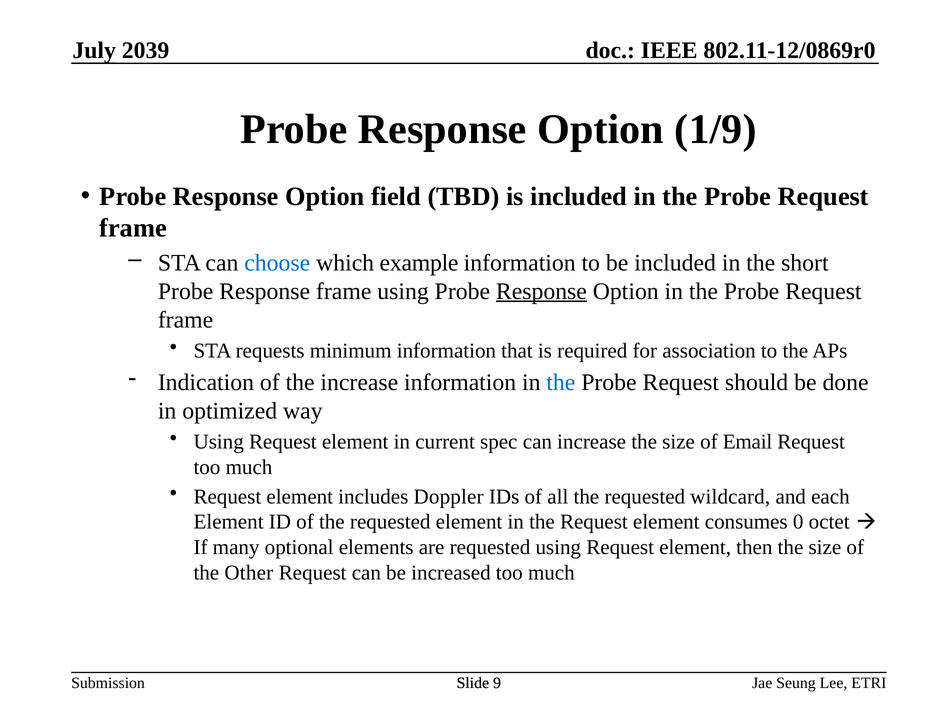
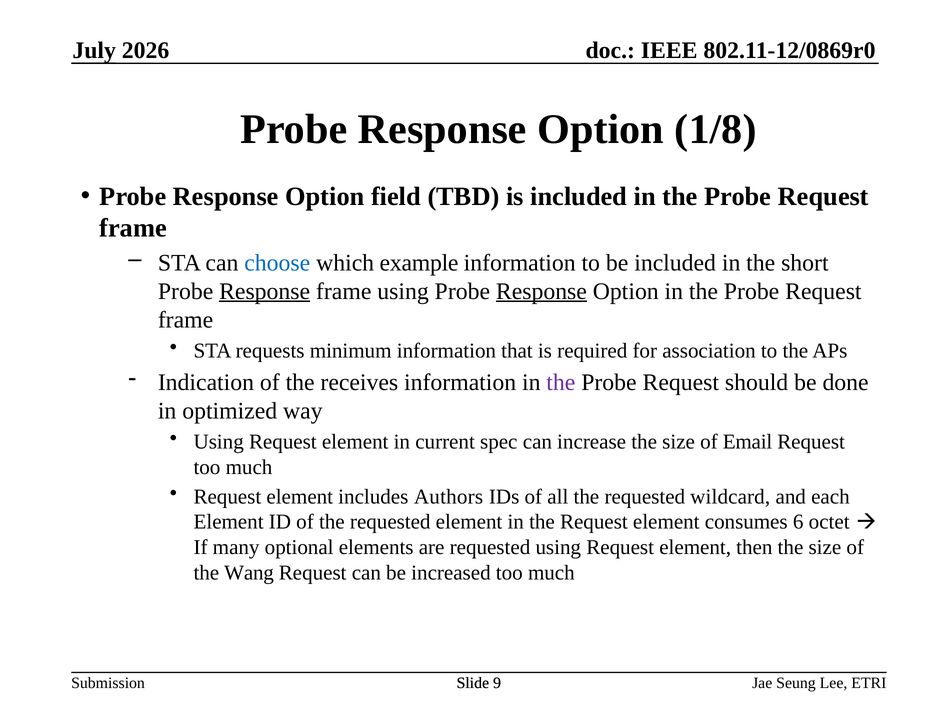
2039: 2039 -> 2026
1/9: 1/9 -> 1/8
Response at (265, 291) underline: none -> present
the increase: increase -> receives
the at (561, 383) colour: blue -> purple
Doppler: Doppler -> Authors
0: 0 -> 6
Other: Other -> Wang
